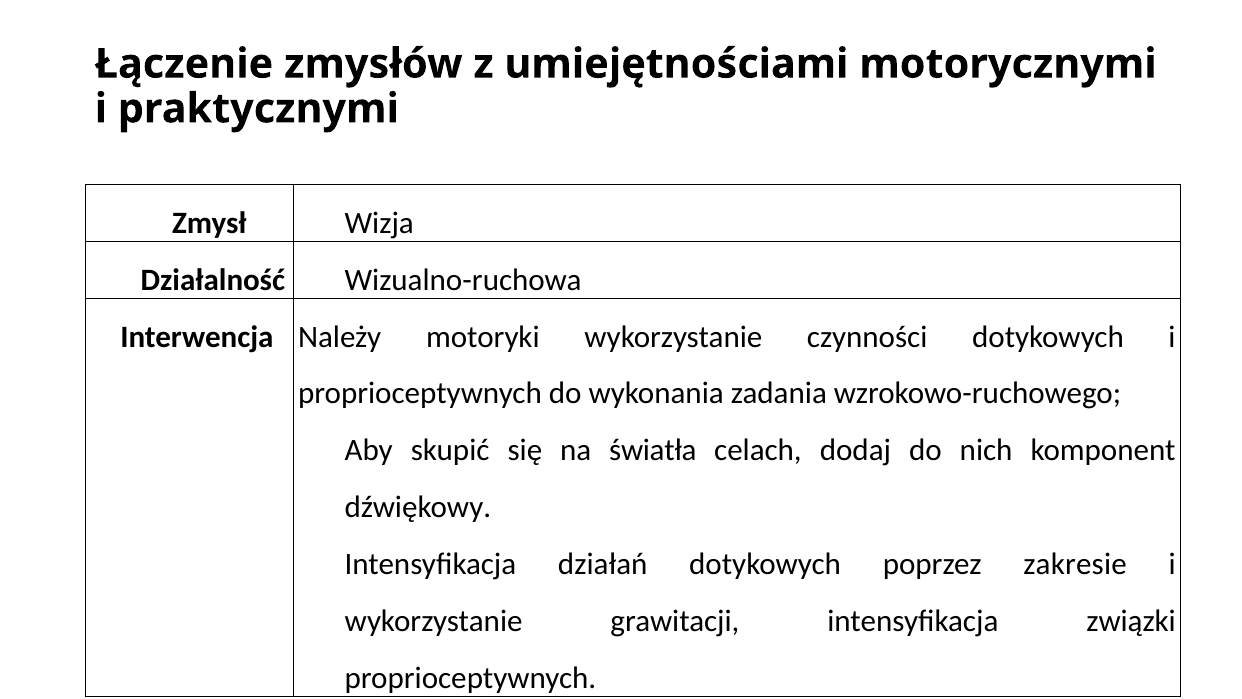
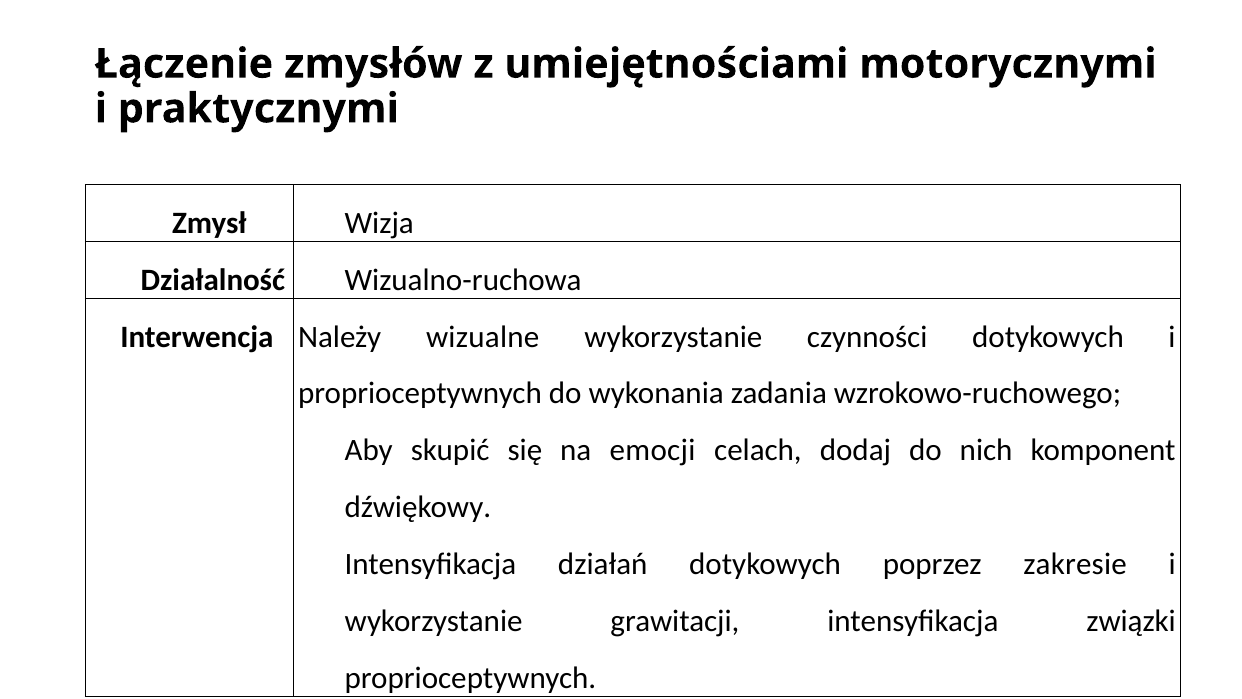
motoryki: motoryki -> wizualne
światła: światła -> emocji
